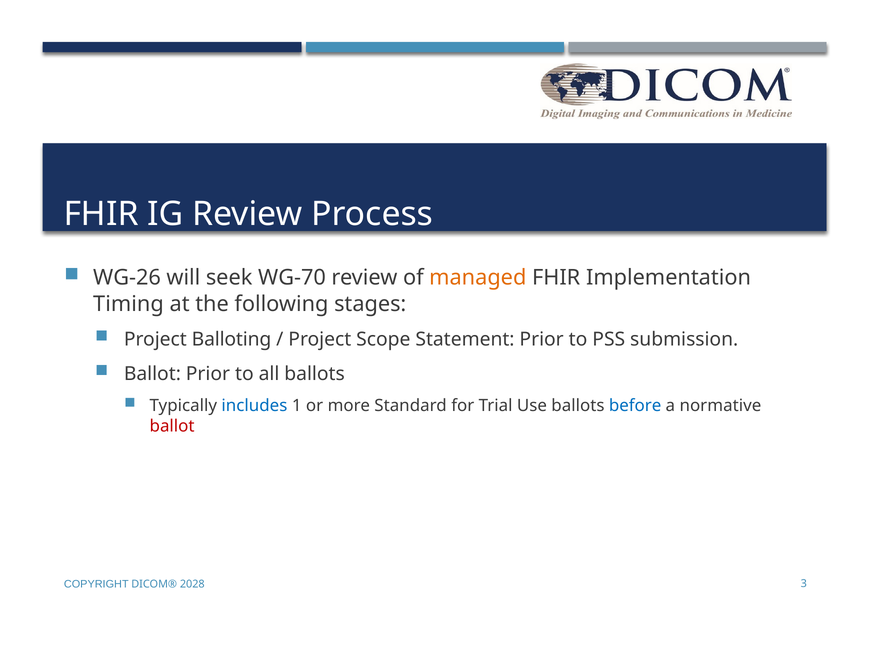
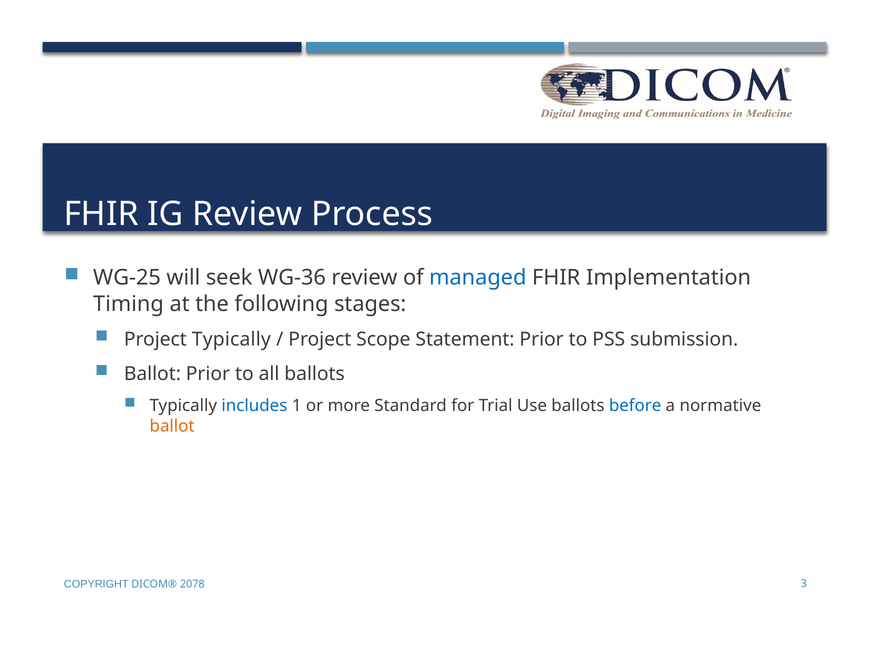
WG-26: WG-26 -> WG-25
WG-70: WG-70 -> WG-36
managed colour: orange -> blue
Project Balloting: Balloting -> Typically
ballot at (172, 427) colour: red -> orange
2028: 2028 -> 2078
